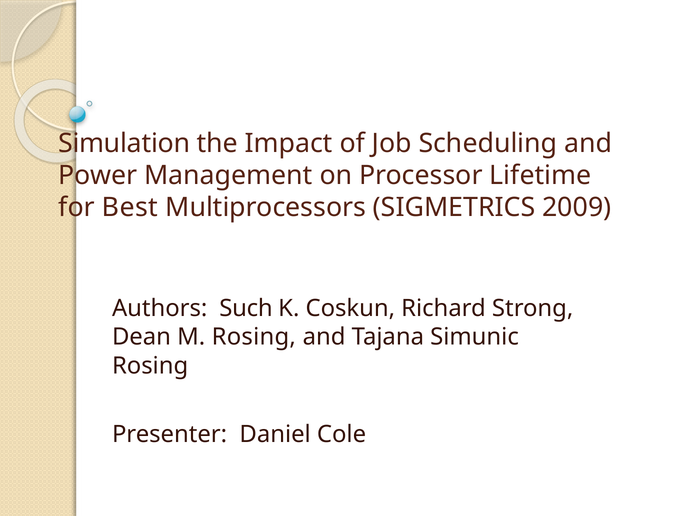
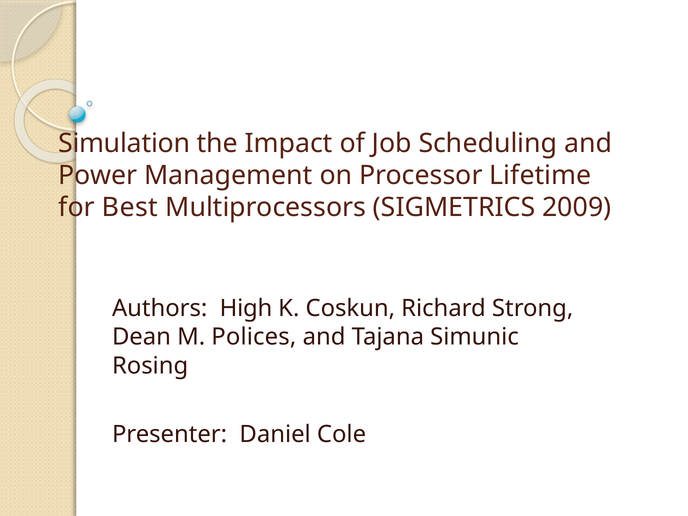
Such: Such -> High
M Rosing: Rosing -> Polices
